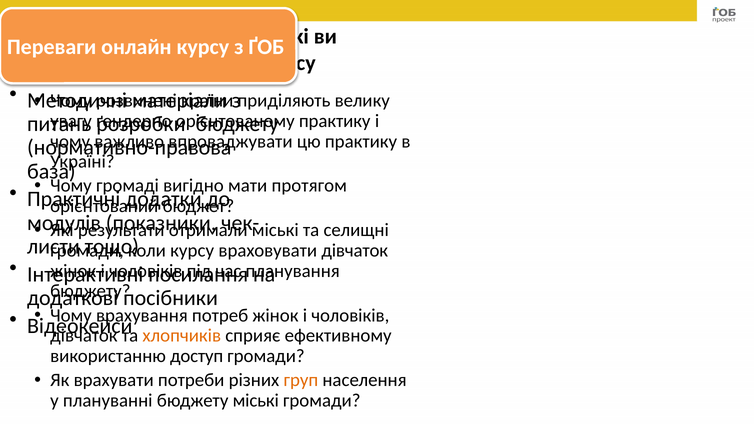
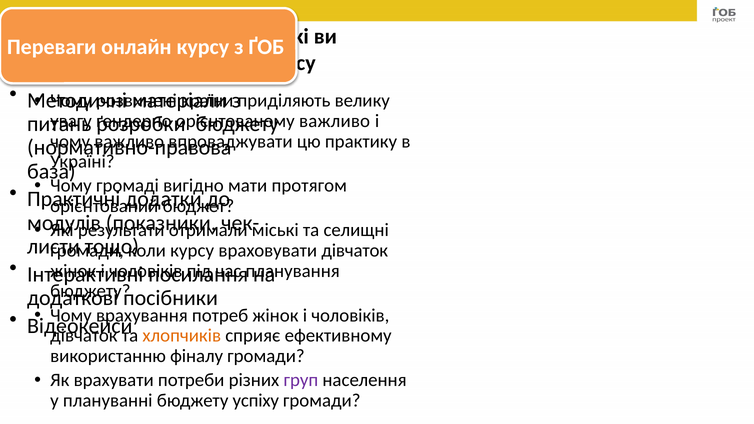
практику at (335, 121): практику -> важливо
доступ: доступ -> фіналу
груп colour: orange -> purple
бюджету міські: міські -> успіху
